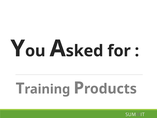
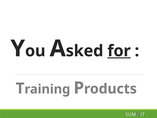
for underline: none -> present
